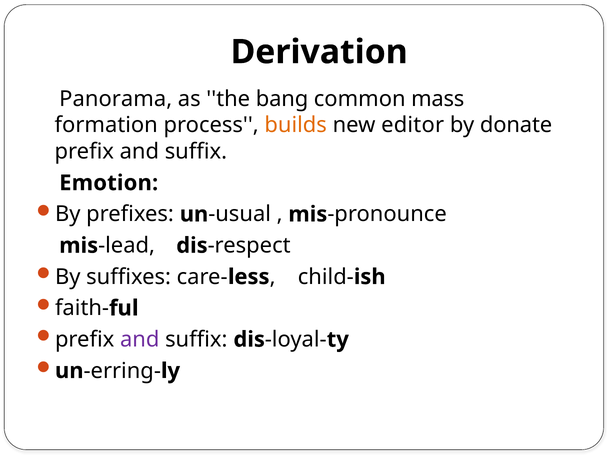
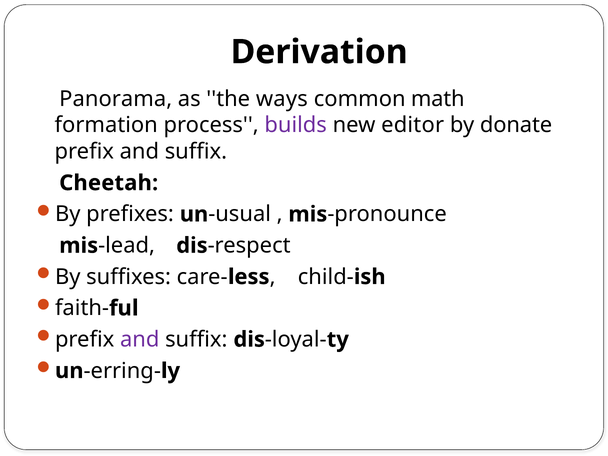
bang: bang -> ways
mass: mass -> math
builds colour: orange -> purple
Emotion: Emotion -> Cheetah
